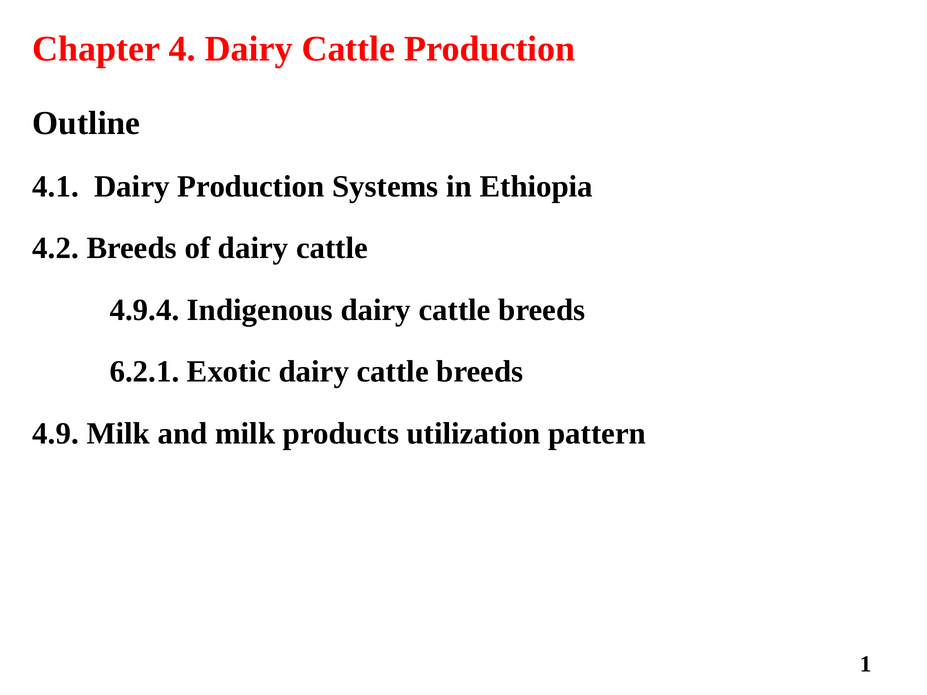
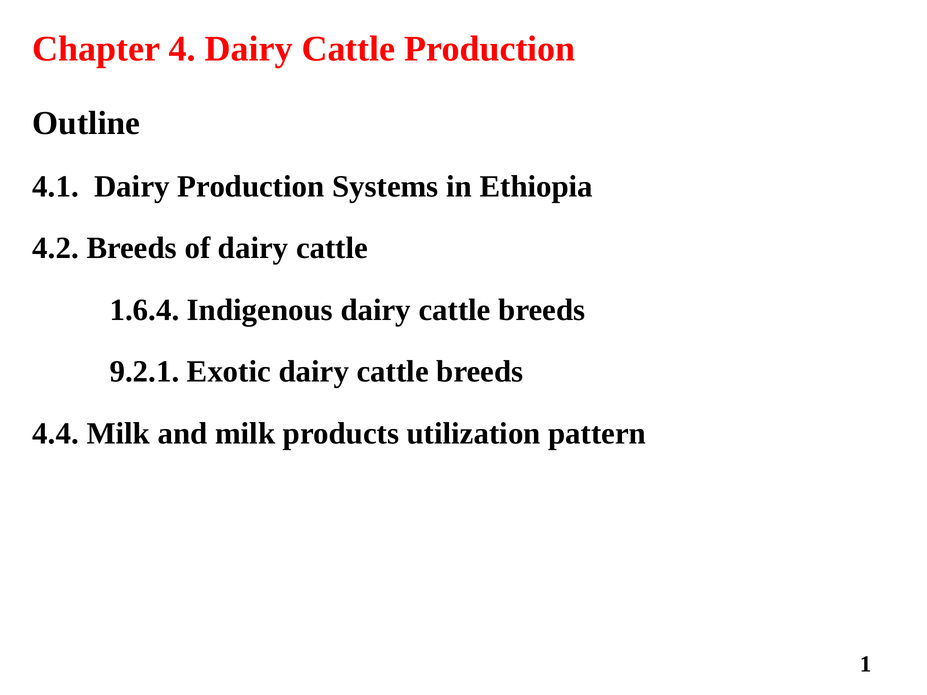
4.9.4: 4.9.4 -> 1.6.4
6.2.1: 6.2.1 -> 9.2.1
4.9: 4.9 -> 4.4
